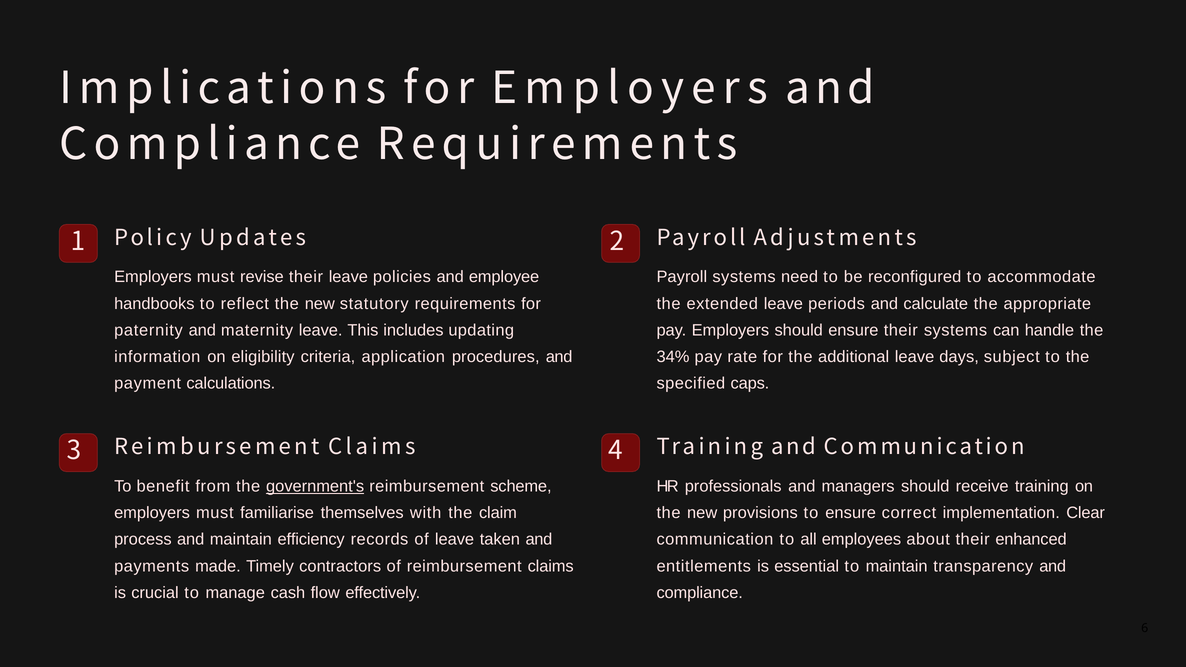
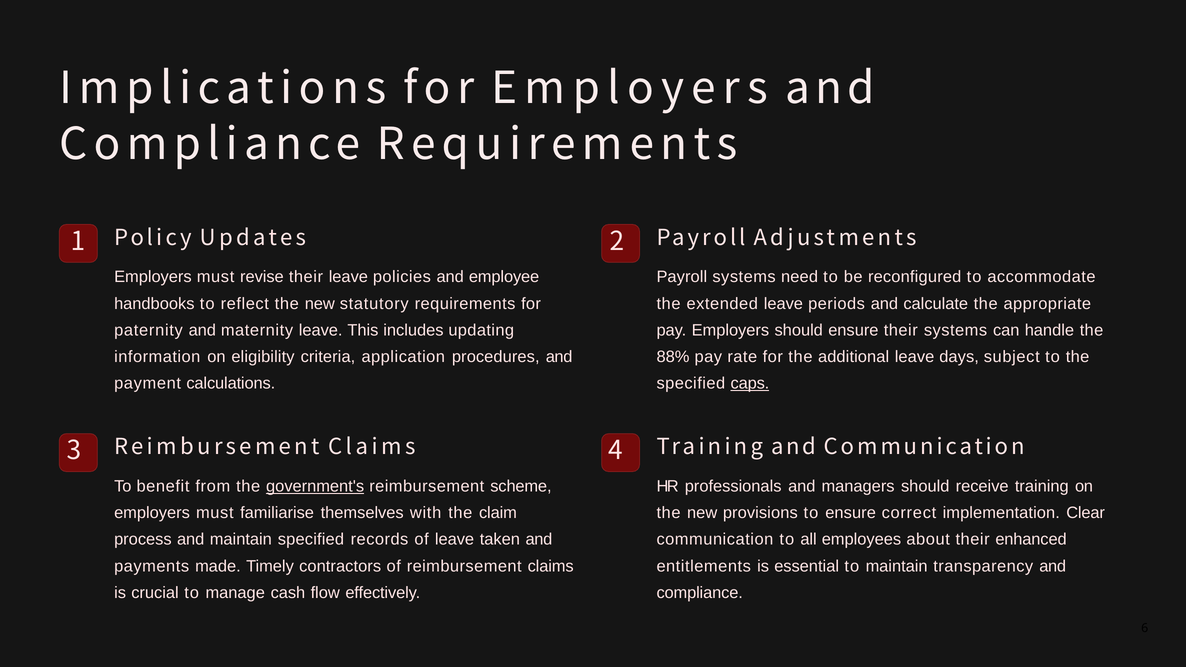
34%: 34% -> 88%
caps underline: none -> present
maintain efficiency: efficiency -> specified
